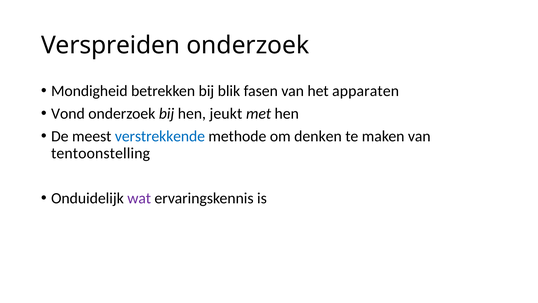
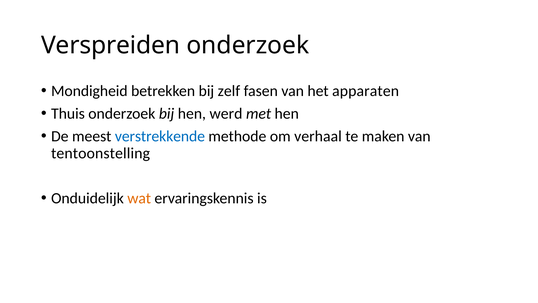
blik: blik -> zelf
Vond: Vond -> Thuis
jeukt: jeukt -> werd
denken: denken -> verhaal
wat colour: purple -> orange
